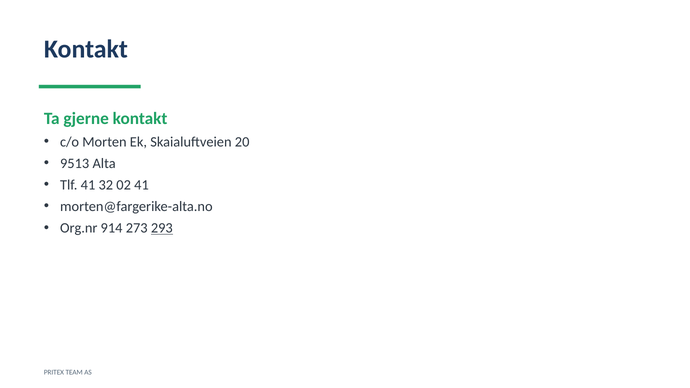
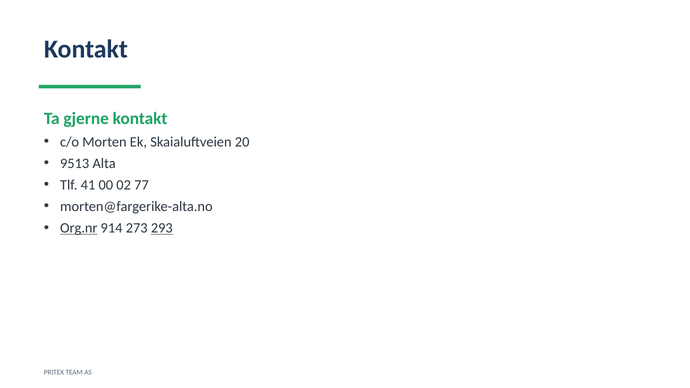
32: 32 -> 00
02 41: 41 -> 77
Org.nr underline: none -> present
